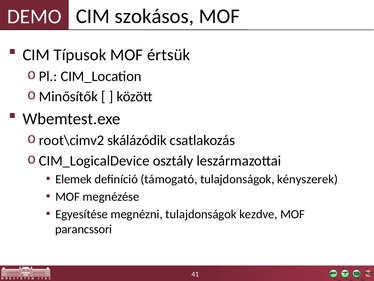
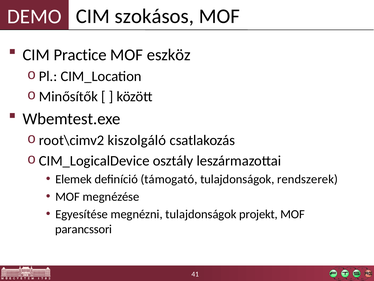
Típusok: Típusok -> Practice
értsük: értsük -> eszköz
skálázódik: skálázódik -> kiszolgáló
kényszerek: kényszerek -> rendszerek
kezdve: kezdve -> projekt
